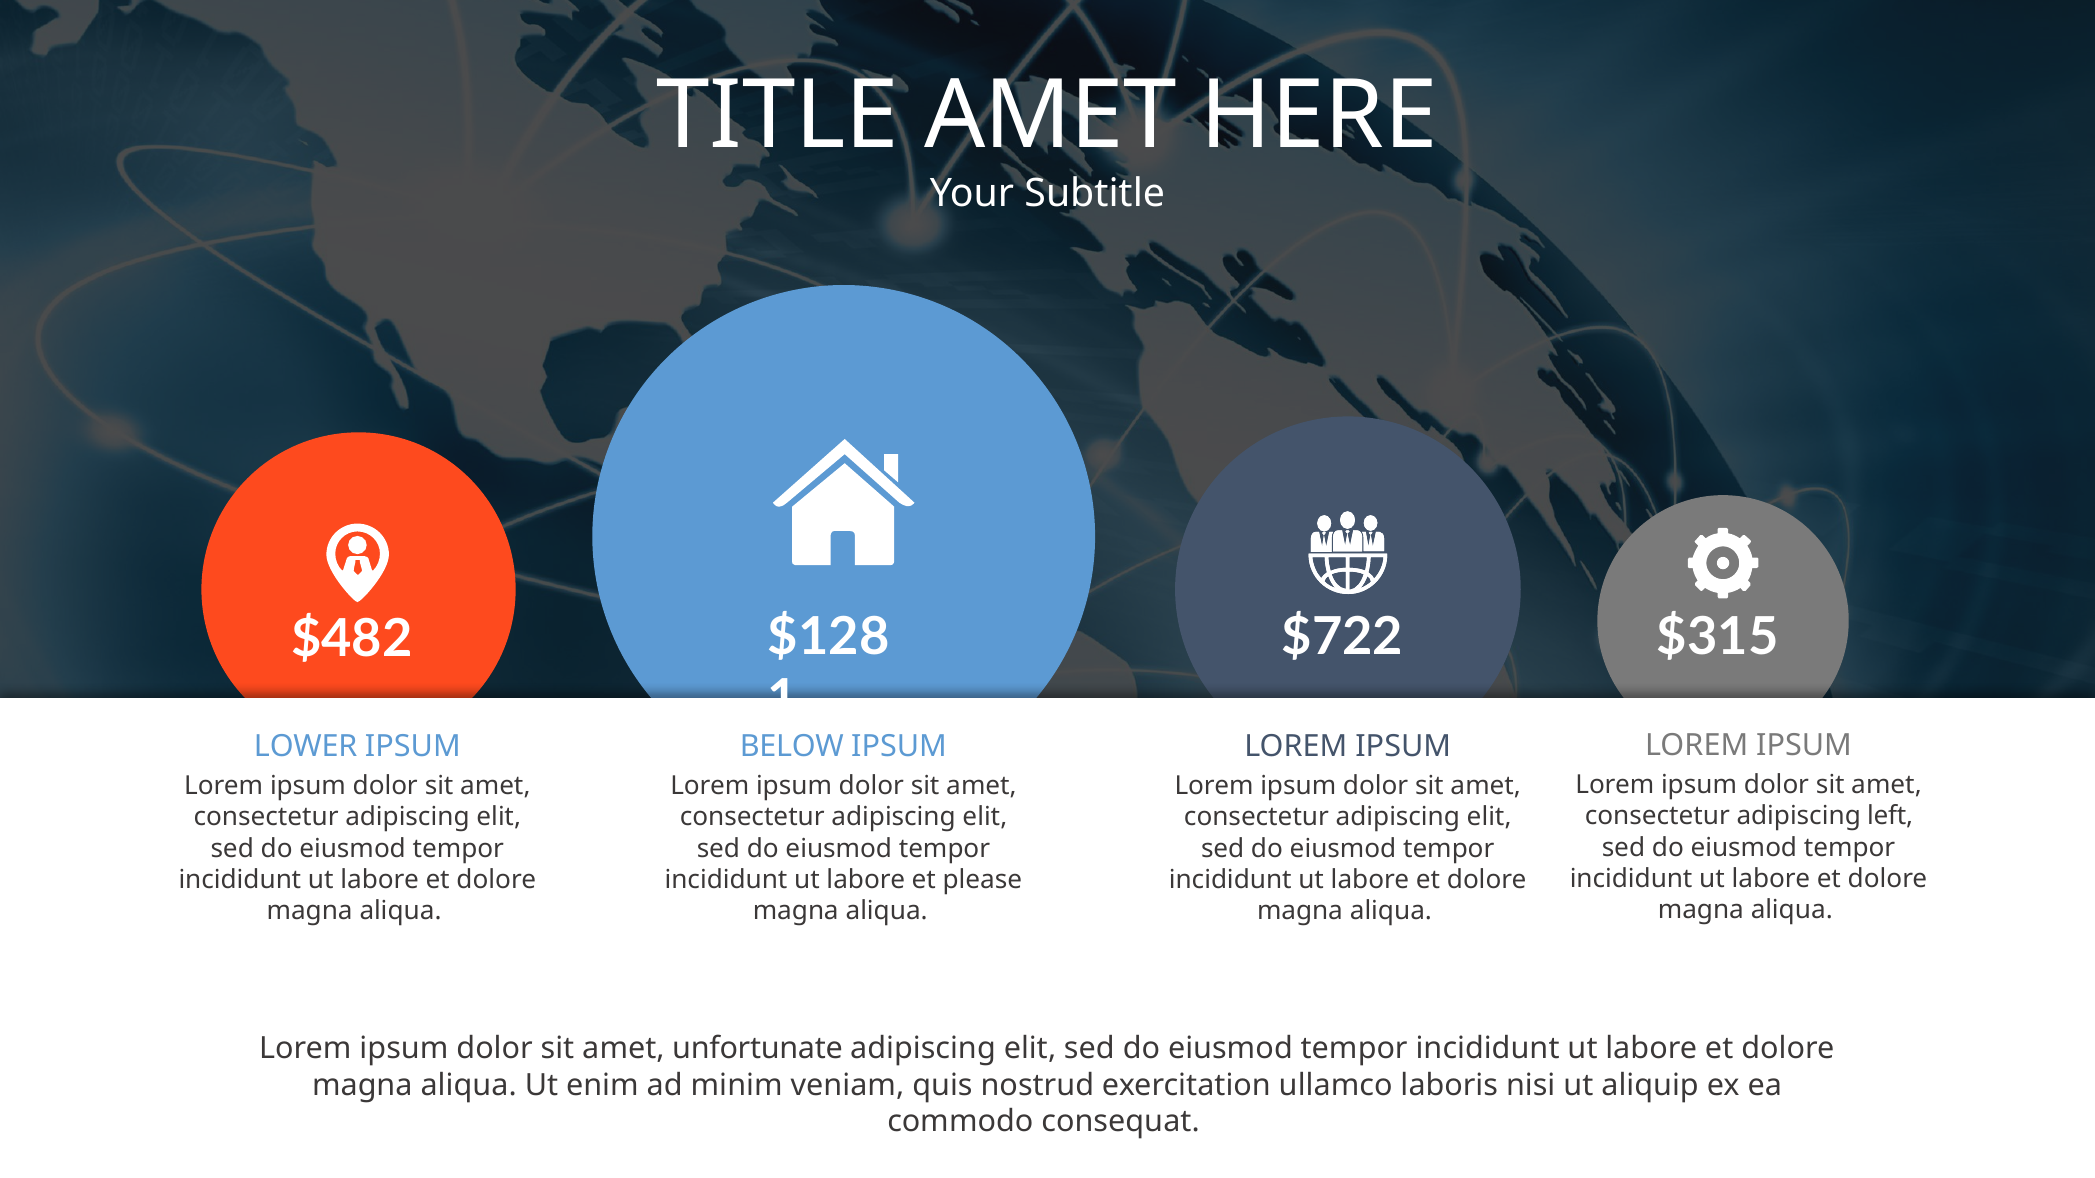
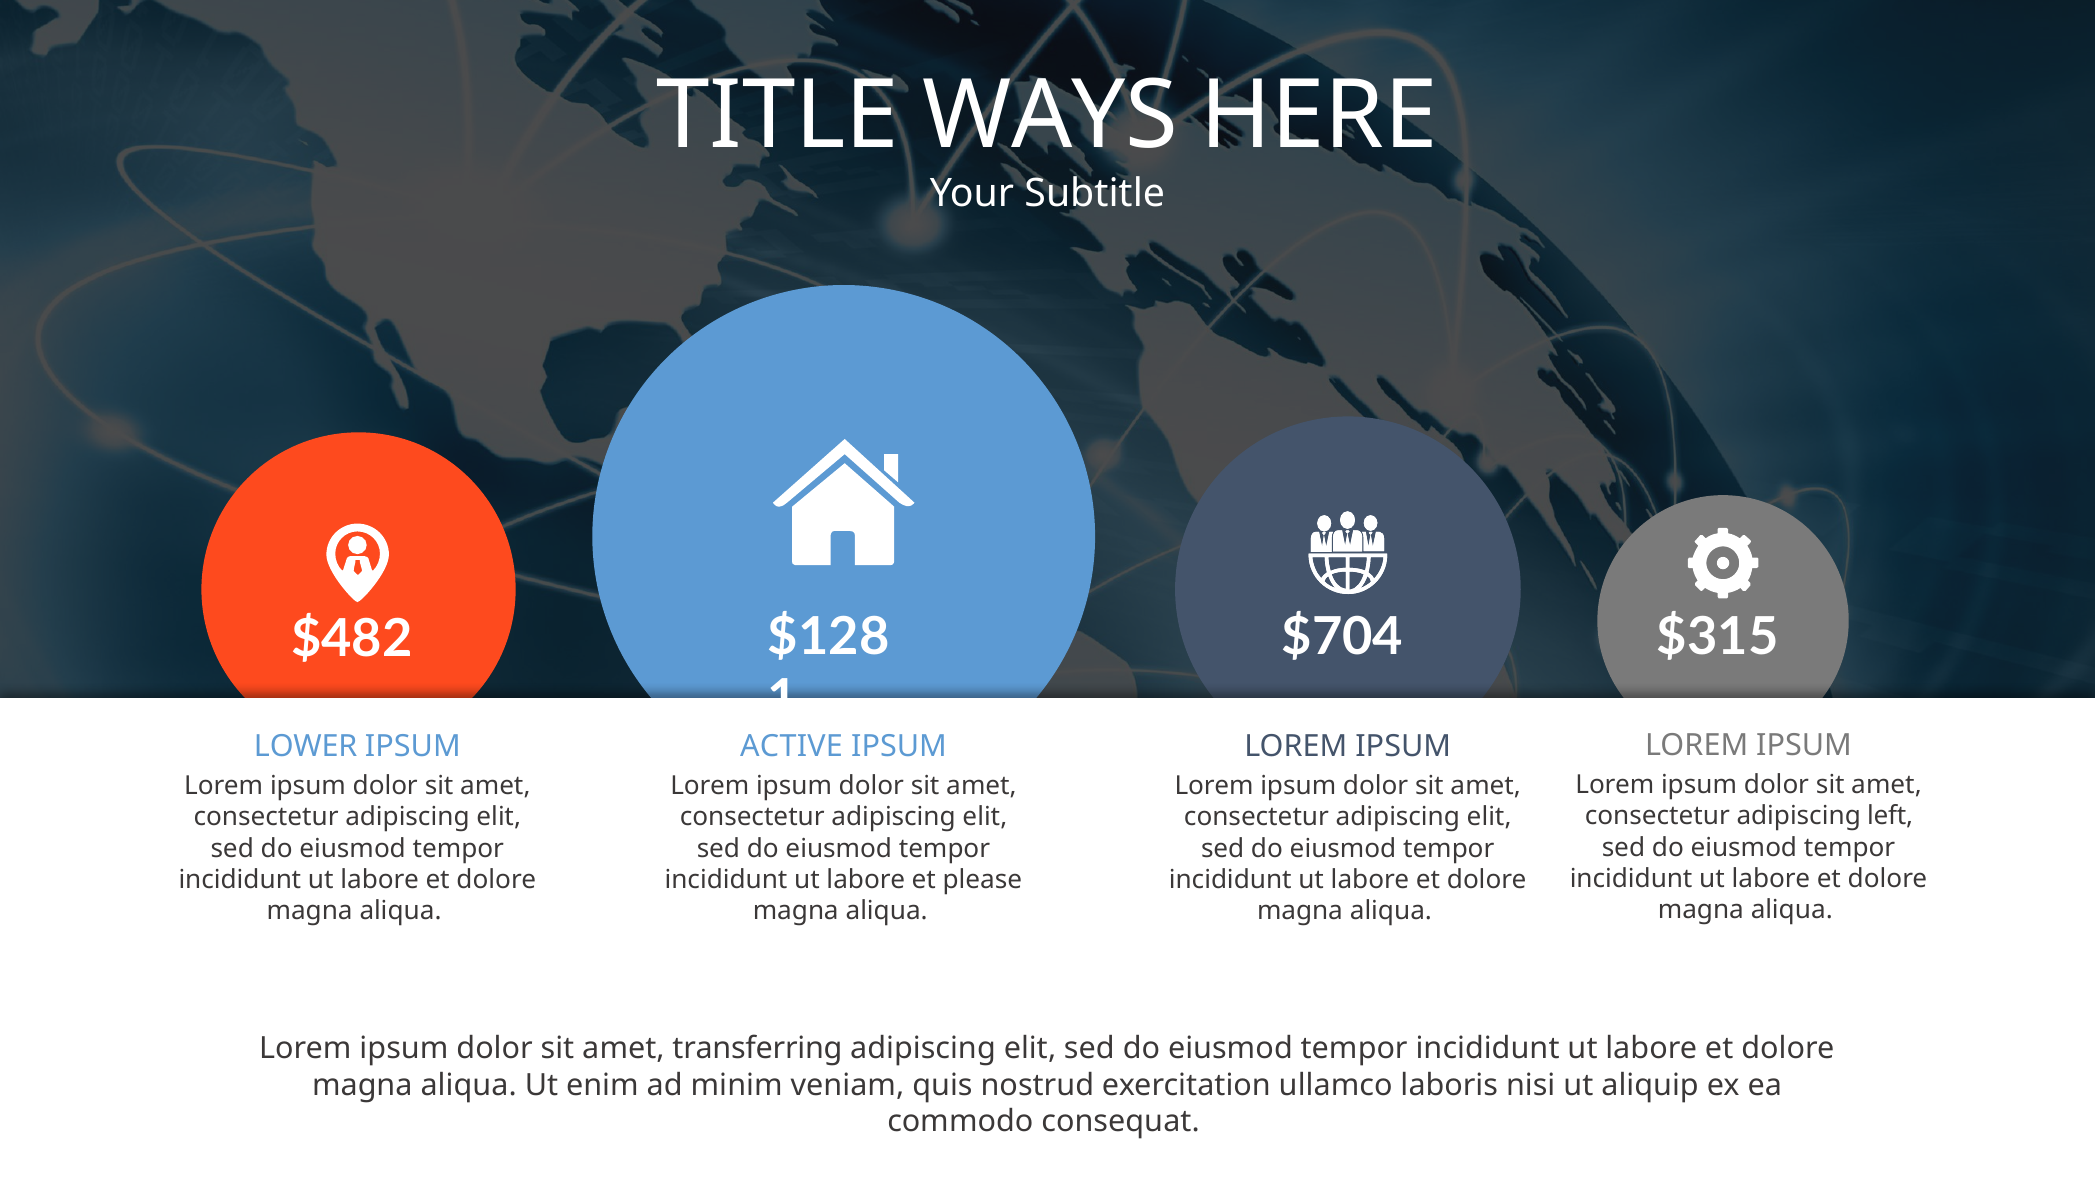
TITLE AMET: AMET -> WAYS
$722: $722 -> $704
BELOW: BELOW -> ACTIVE
unfortunate: unfortunate -> transferring
